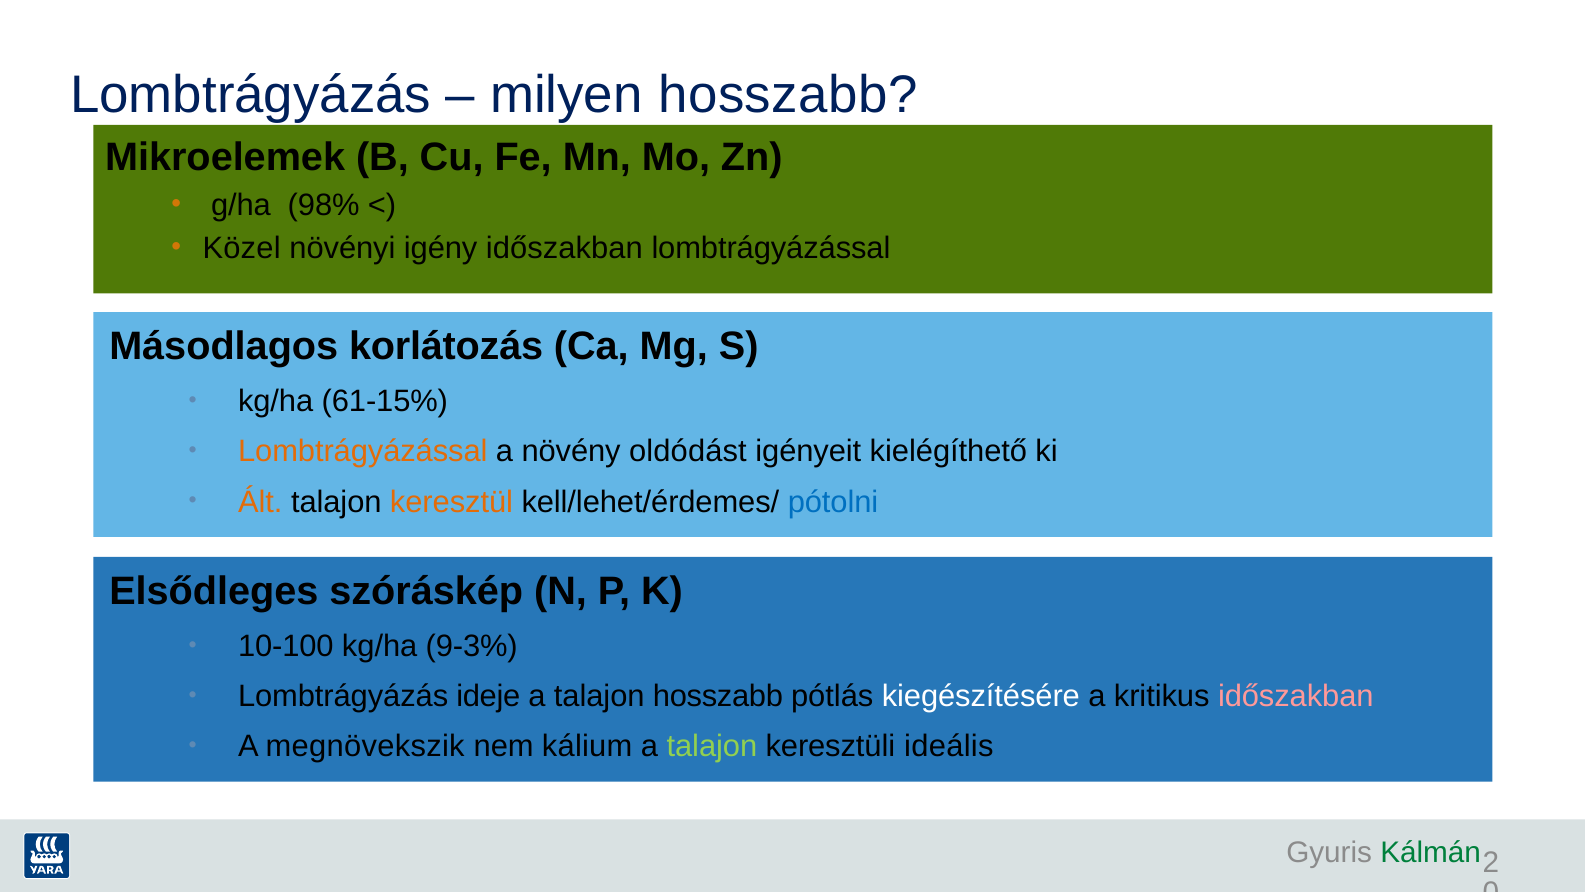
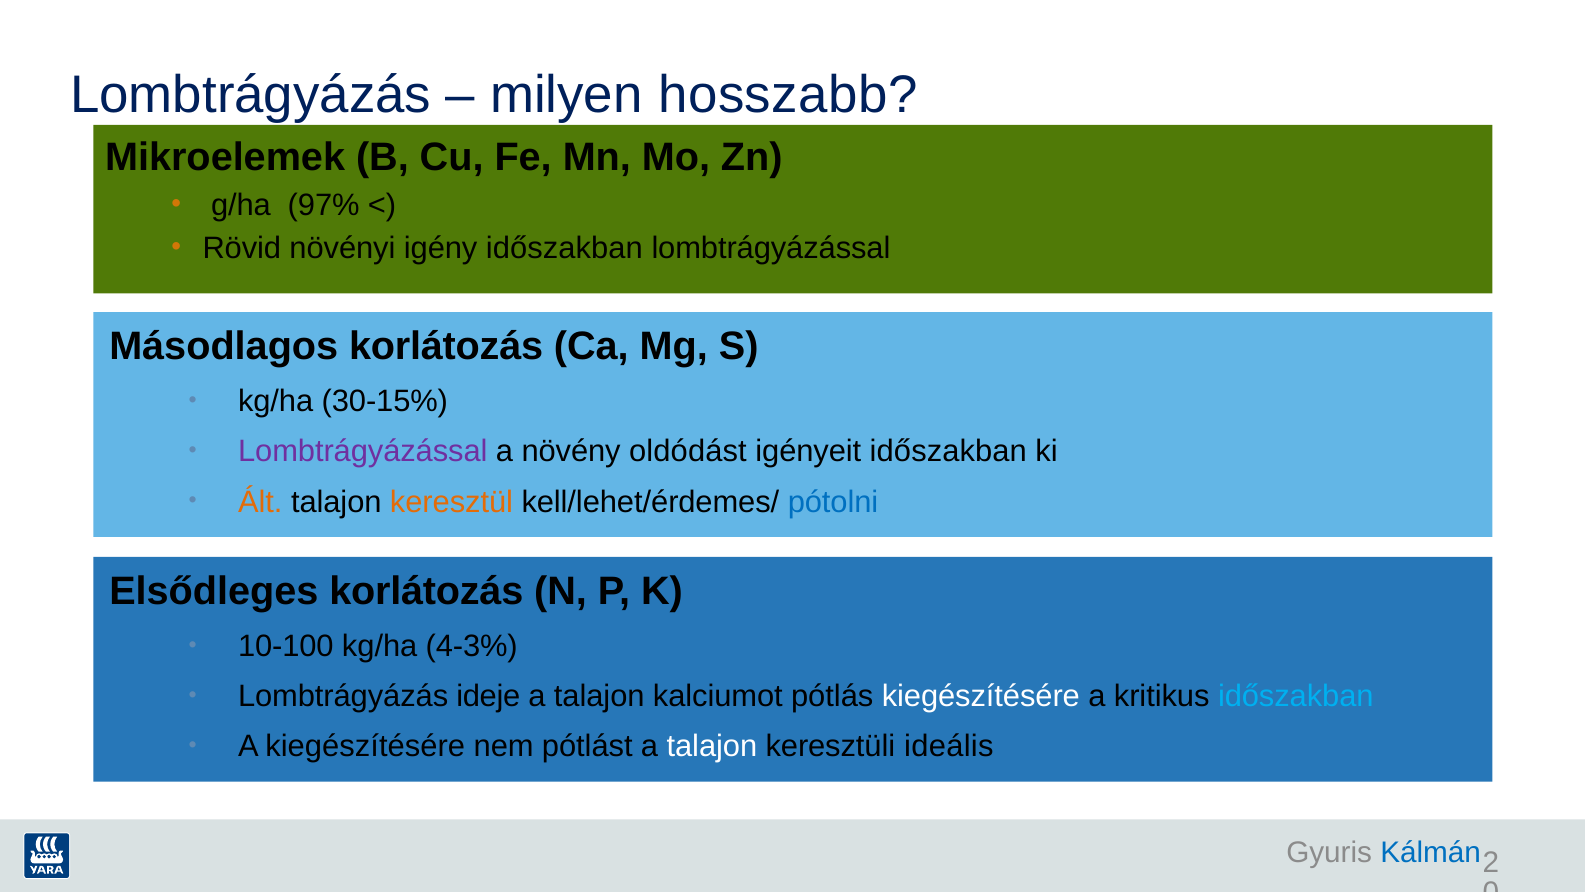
98%: 98% -> 97%
Közel: Közel -> Rövid
61-15%: 61-15% -> 30-15%
Lombtrágyázással at (363, 451) colour: orange -> purple
igényeit kielégíthető: kielégíthető -> időszakban
Elsődleges szóráskép: szóráskép -> korlátozás
9-3%: 9-3% -> 4-3%
talajon hosszabb: hosszabb -> kalciumot
időszakban at (1296, 696) colour: pink -> light blue
A megnövekszik: megnövekszik -> kiegészítésére
kálium: kálium -> pótlást
talajon at (712, 746) colour: light green -> white
Kálmán colour: green -> blue
